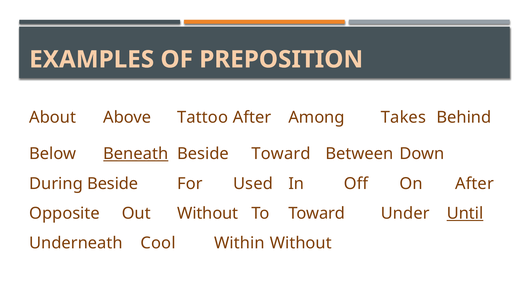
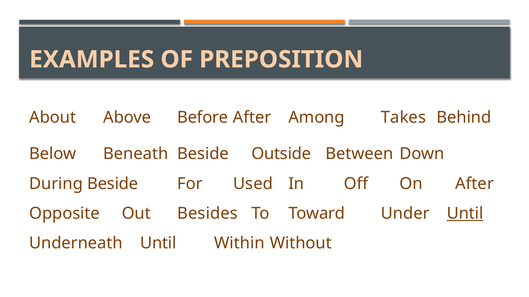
Tattoo: Tattoo -> Before
Beneath underline: present -> none
Beside Toward: Toward -> Outside
Out Without: Without -> Besides
Underneath Cool: Cool -> Until
